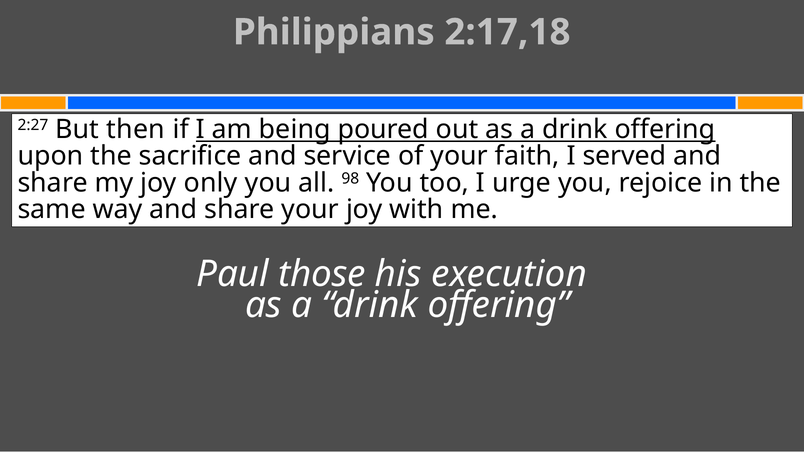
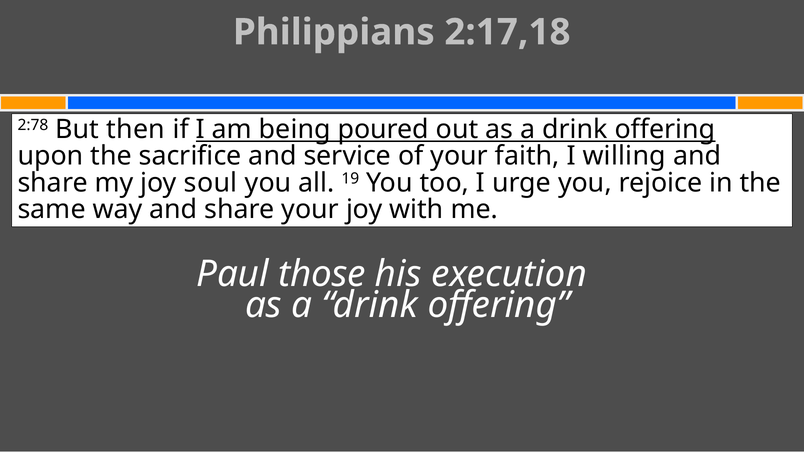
2:27: 2:27 -> 2:78
served: served -> willing
only: only -> soul
98: 98 -> 19
